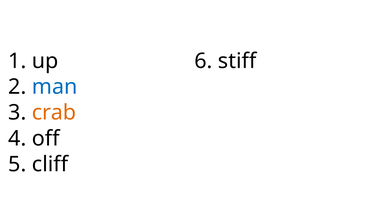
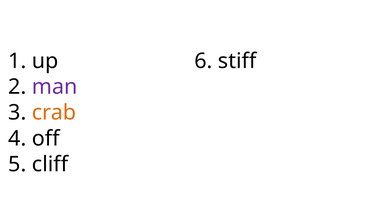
man colour: blue -> purple
